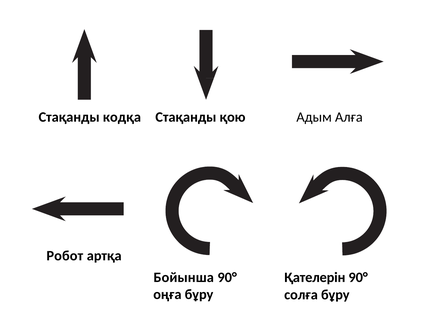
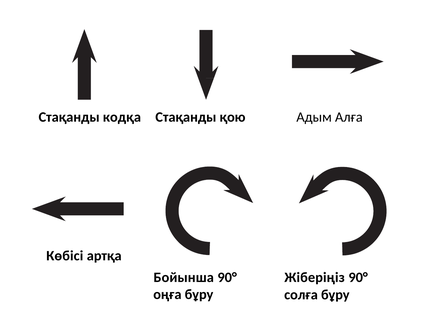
Робот: Робот -> Көбісі
Қателерін: Қателерін -> Жіберіңіз
